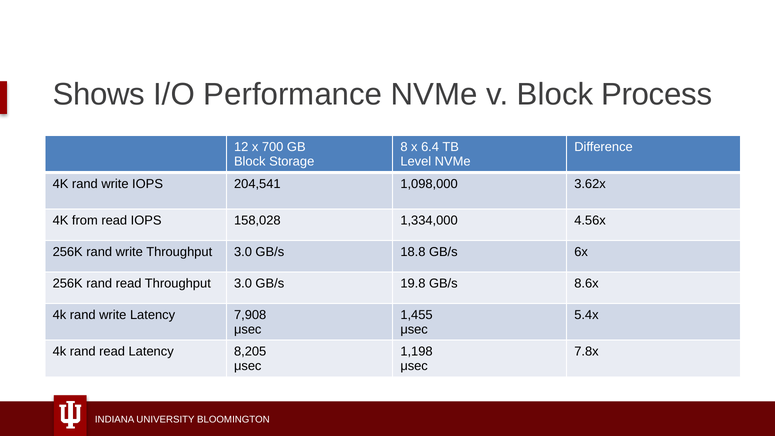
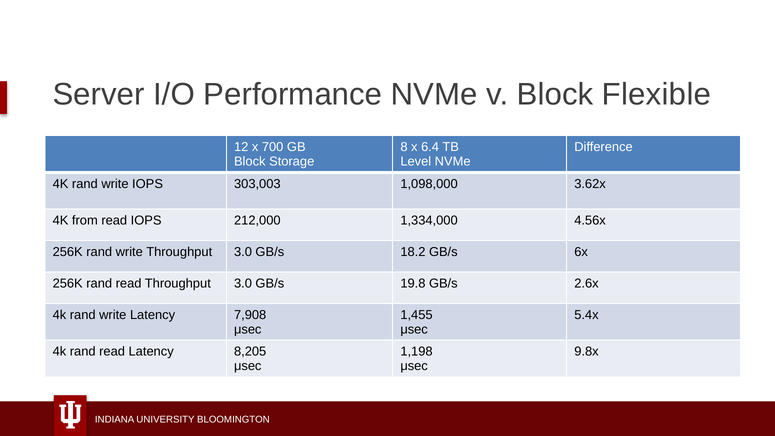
Shows: Shows -> Server
Process: Process -> Flexible
204,541: 204,541 -> 303,003
158,028: 158,028 -> 212,000
18.8: 18.8 -> 18.2
8.6x: 8.6x -> 2.6x
7.8x: 7.8x -> 9.8x
